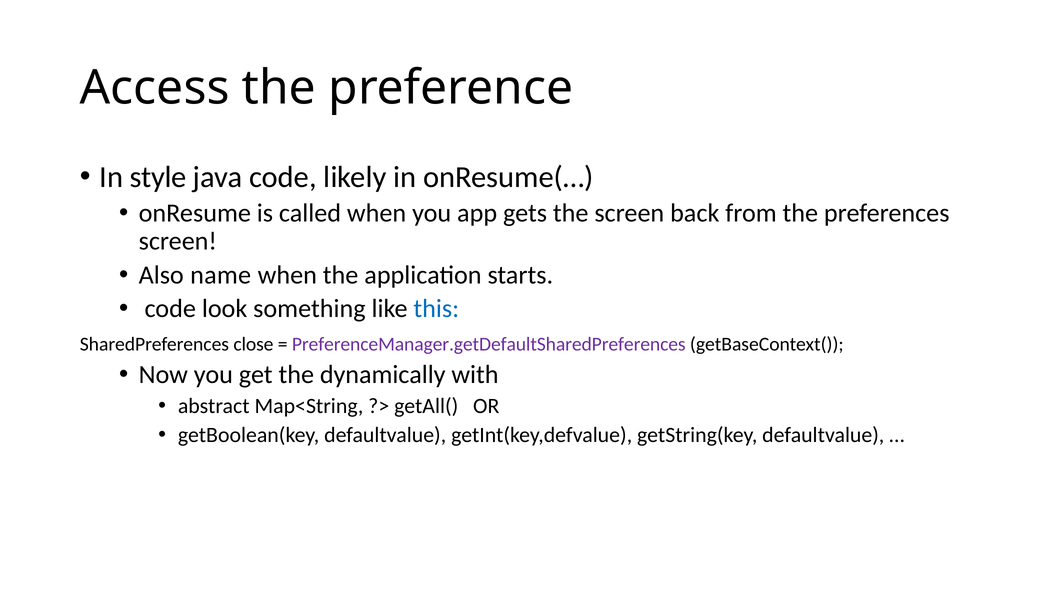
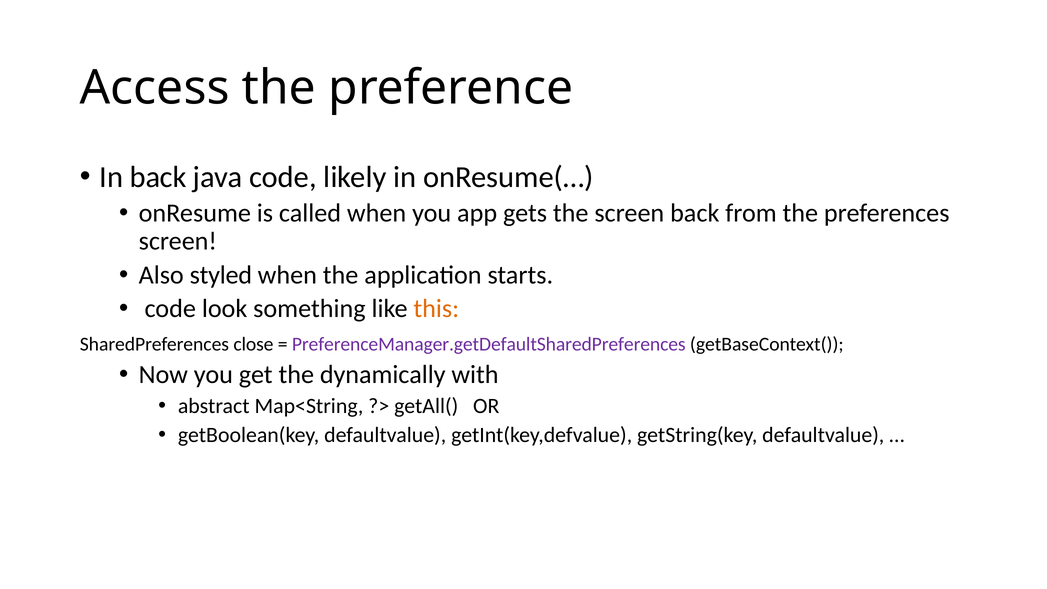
In style: style -> back
name: name -> styled
this colour: blue -> orange
